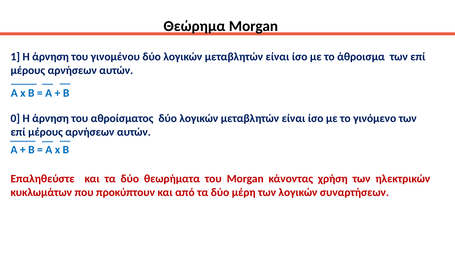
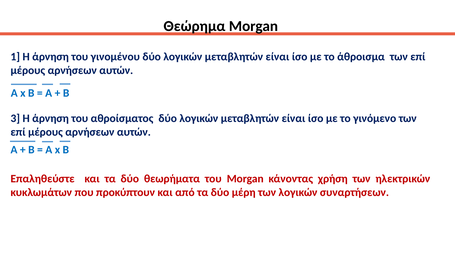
0: 0 -> 3
